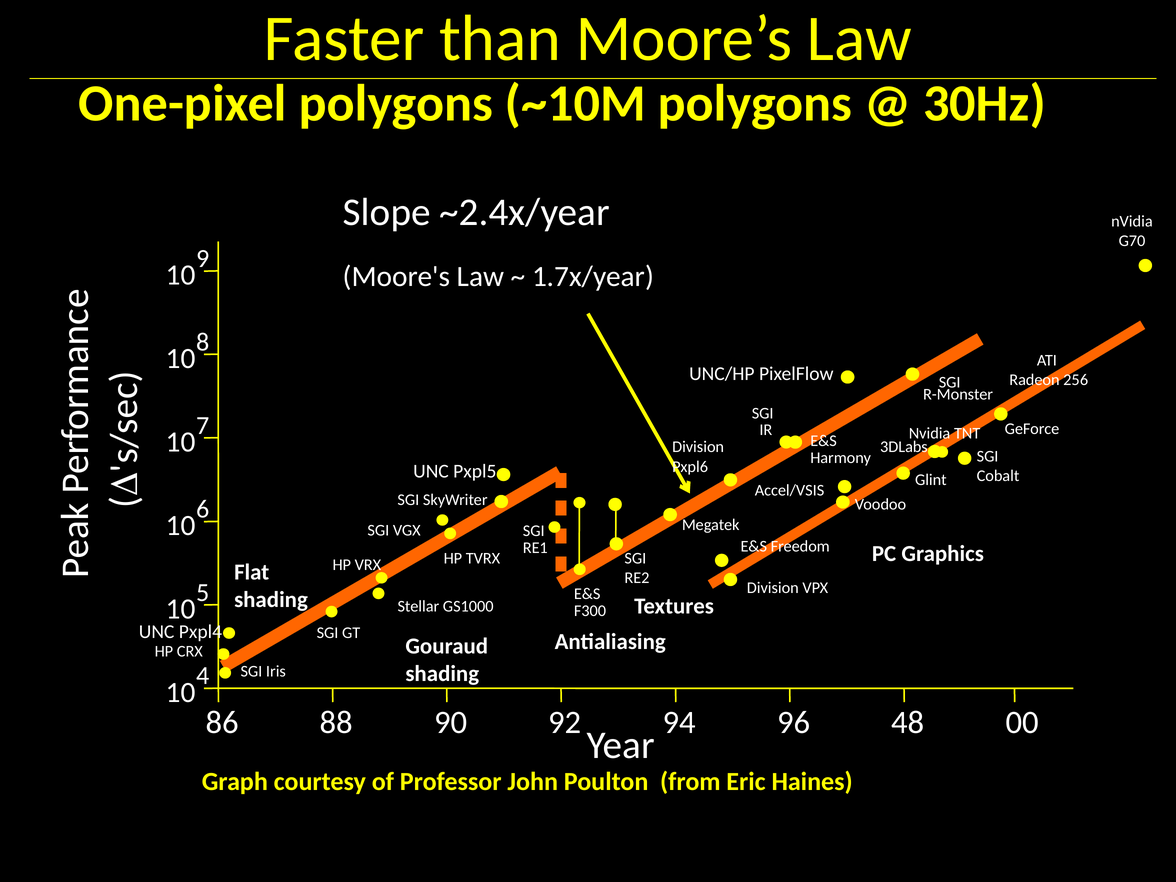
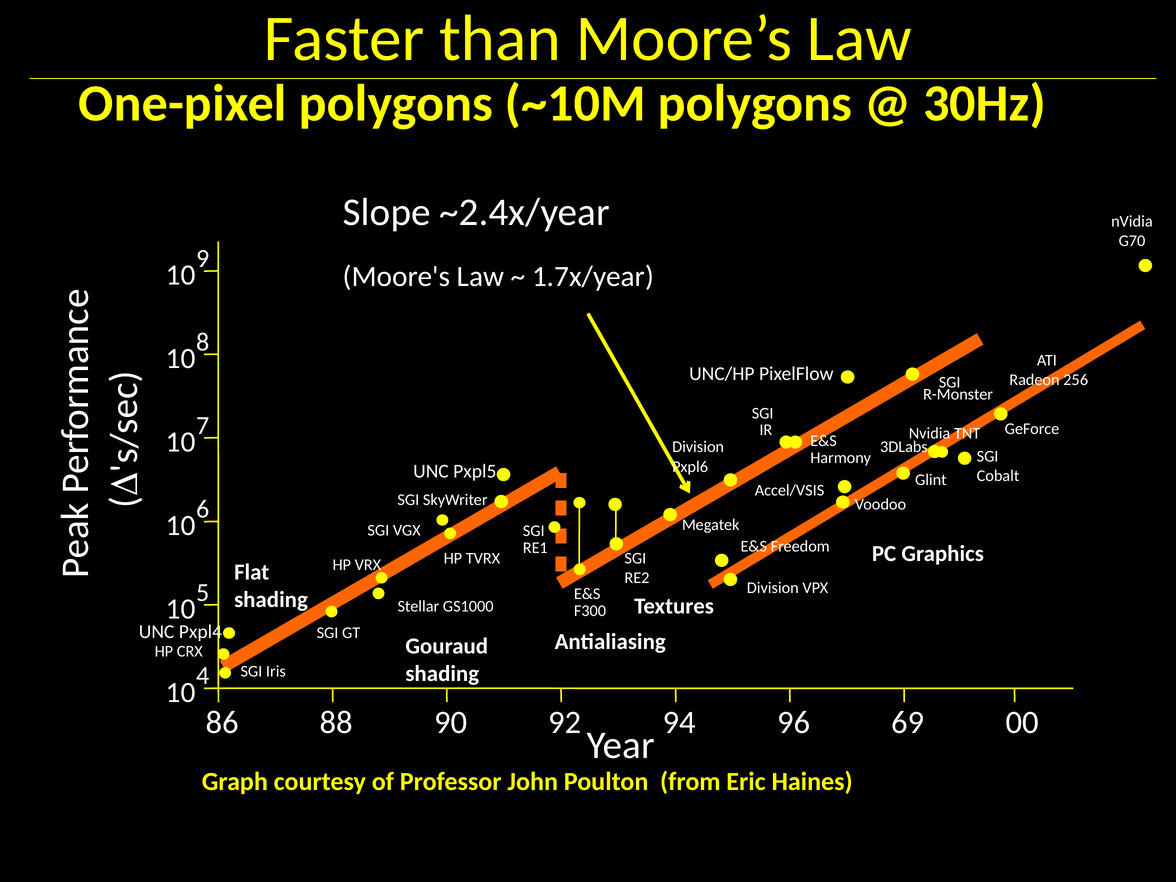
48: 48 -> 69
